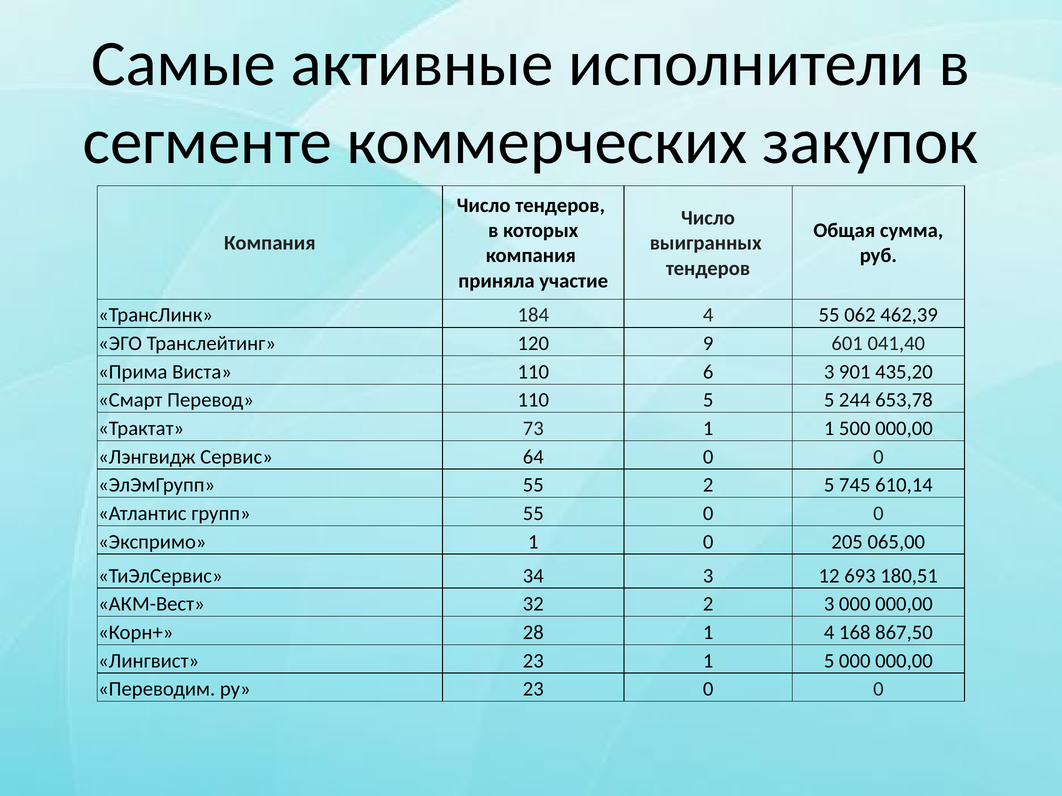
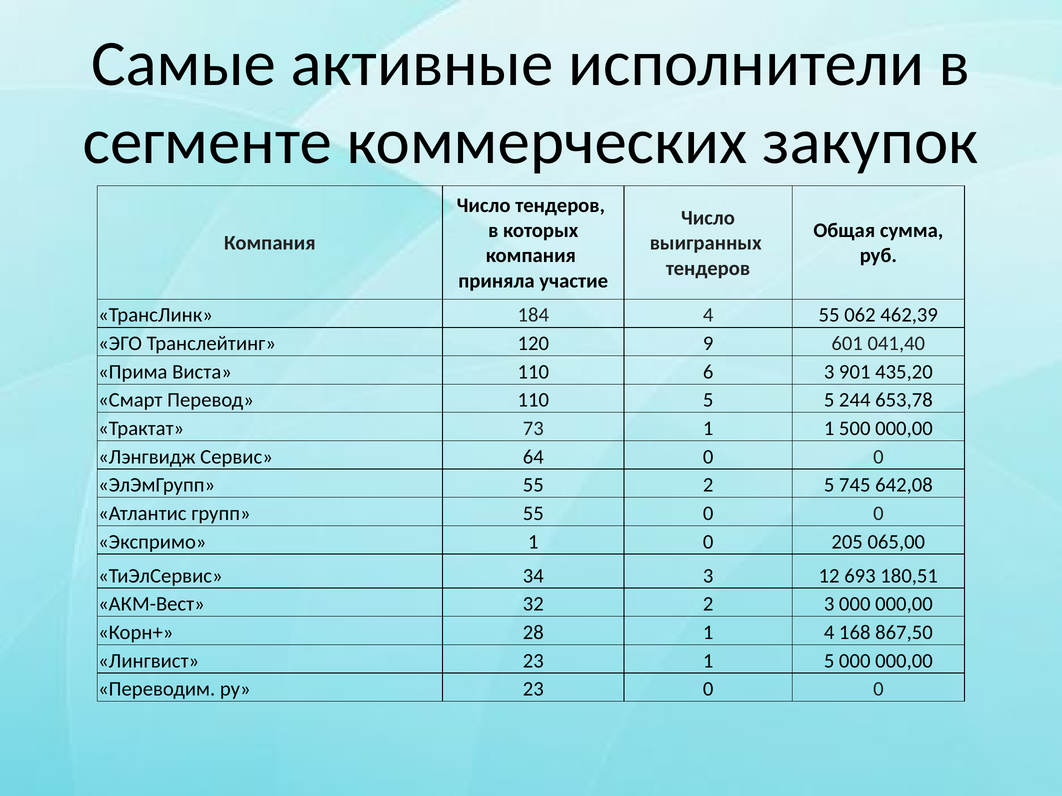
610,14: 610,14 -> 642,08
